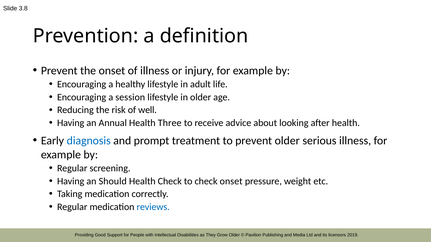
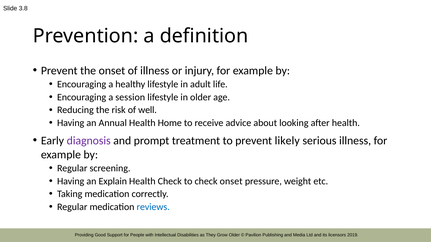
Three: Three -> Home
diagnosis colour: blue -> purple
prevent older: older -> likely
Should: Should -> Explain
